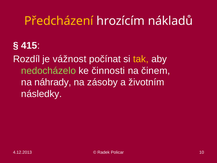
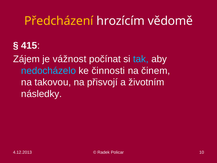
nákladů: nákladů -> vědomě
Rozdíl: Rozdíl -> Zájem
tak colour: yellow -> light blue
nedocházelo colour: light green -> light blue
náhrady: náhrady -> takovou
zásoby: zásoby -> přisvojí
